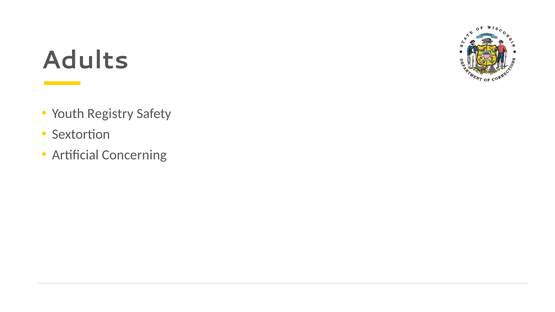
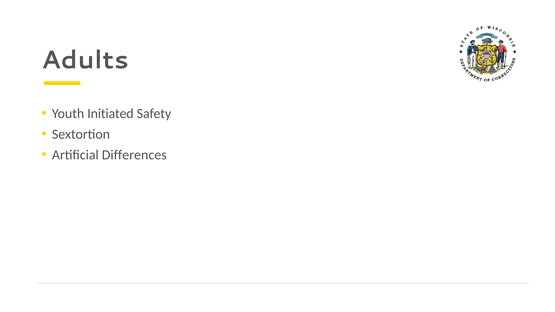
Registry: Registry -> Initiated
Concerning: Concerning -> Differences
